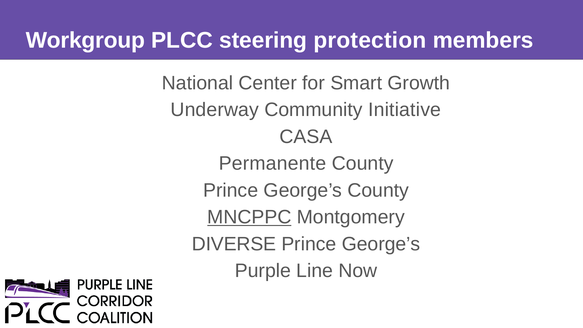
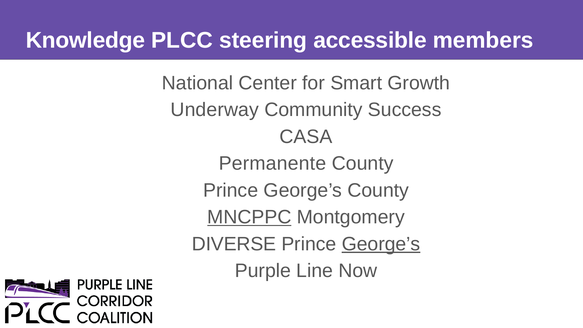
Workgroup: Workgroup -> Knowledge
protection: protection -> accessible
Initiative: Initiative -> Success
George’s at (381, 244) underline: none -> present
